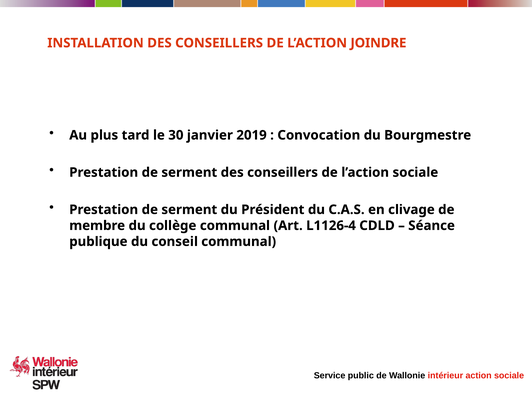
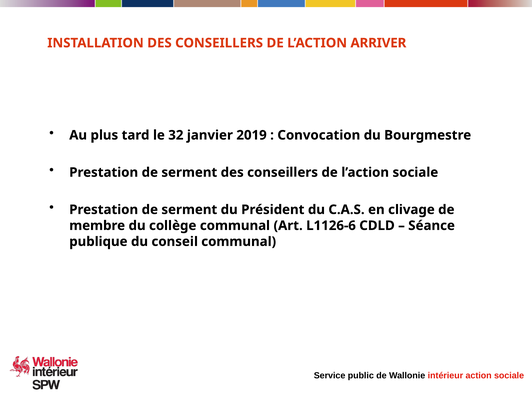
JOINDRE: JOINDRE -> ARRIVER
30: 30 -> 32
L1126-4: L1126-4 -> L1126-6
